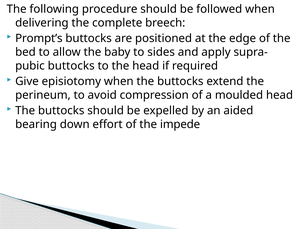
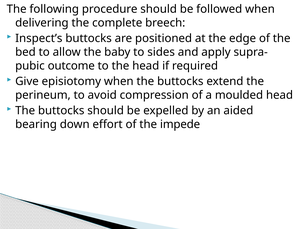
Prompt’s: Prompt’s -> Inspect’s
buttocks at (71, 66): buttocks -> outcome
